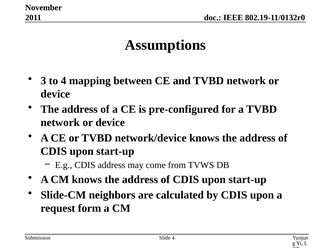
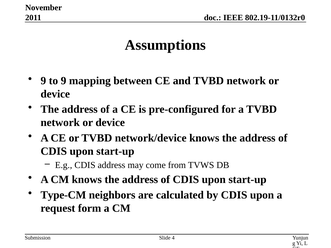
3 at (43, 81): 3 -> 9
to 4: 4 -> 9
Slide-CM: Slide-CM -> Type-CM
